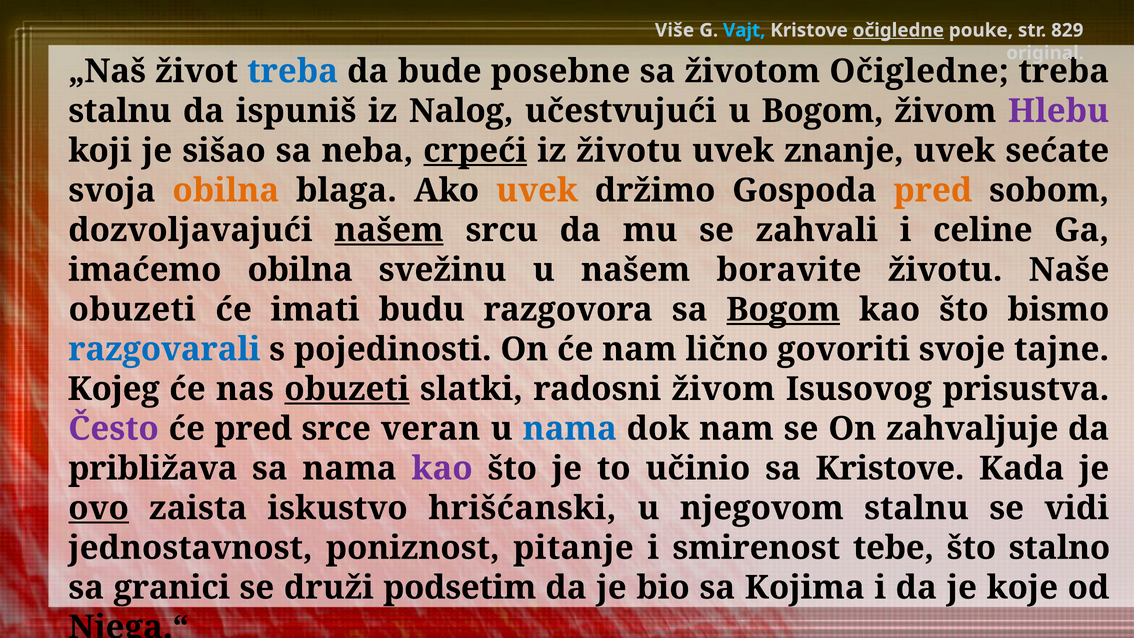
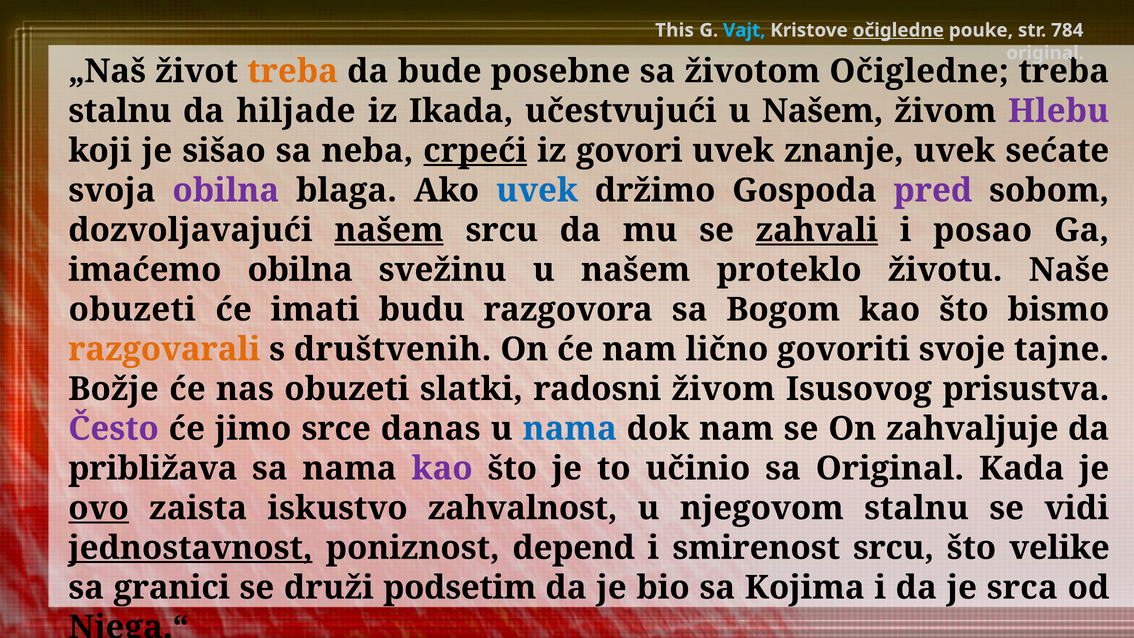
Više: Više -> This
829: 829 -> 784
treba at (293, 71) colour: blue -> orange
ispuniš: ispuniš -> hiljade
Nalog: Nalog -> Ikada
učestvujući u Bogom: Bogom -> Našem
iz životu: životu -> govori
obilna at (226, 190) colour: orange -> purple
uvek at (537, 190) colour: orange -> blue
pred at (933, 190) colour: orange -> purple
zahvali underline: none -> present
celine: celine -> posao
boravite: boravite -> proteklo
Bogom at (783, 310) underline: present -> none
razgovarali colour: blue -> orange
pojedinosti: pojedinosti -> društvenih
Kojeg: Kojeg -> Božje
obuzeti at (347, 389) underline: present -> none
će pred: pred -> jimo
veran: veran -> danas
sa Kristove: Kristove -> Original
hrišćanski: hrišćanski -> zahvalnost
jednostavnost underline: none -> present
pitanje: pitanje -> depend
smirenost tebe: tebe -> srcu
stalno: stalno -> velike
koje: koje -> srca
